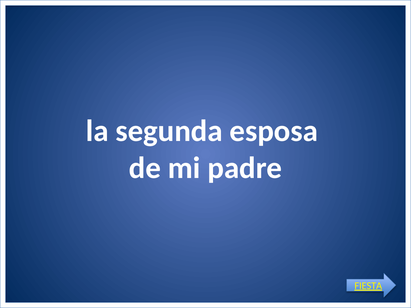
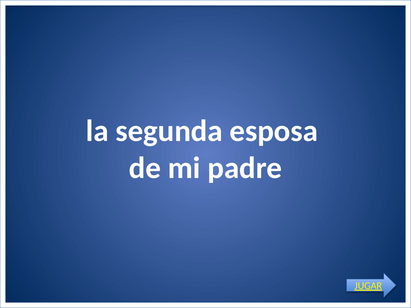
FIESTA: FIESTA -> JUGAR
